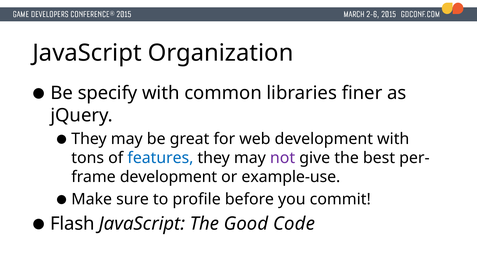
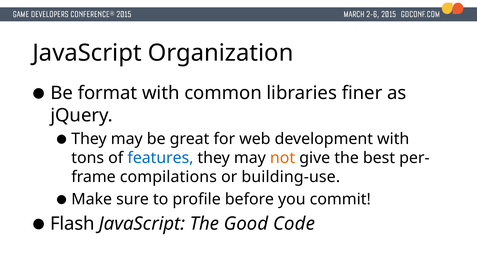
specify: specify -> format
not colour: purple -> orange
development at (168, 177): development -> compilations
example-use: example-use -> building-use
